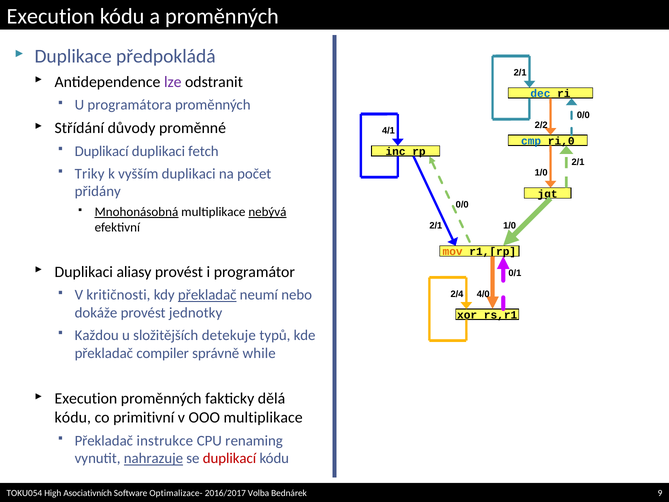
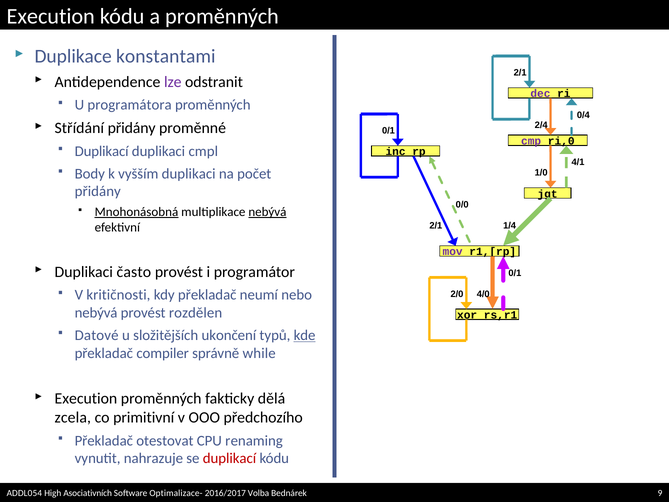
předpokládá: předpokládá -> konstantami
dec colour: blue -> purple
0/0 at (583, 115): 0/0 -> 0/4
2/2: 2/2 -> 2/4
Střídání důvody: důvody -> přidány
4/1 at (388, 131): 4/1 -> 0/1
cmp colour: blue -> purple
fetch: fetch -> cmpl
2/1 at (578, 162): 2/1 -> 4/1
Triky: Triky -> Body
2/1 1/0: 1/0 -> 1/4
mov colour: orange -> purple
aliasy: aliasy -> často
překladač at (207, 295) underline: present -> none
2/4: 2/4 -> 2/0
dokáže at (96, 313): dokáže -> nebývá
jednotky: jednotky -> rozdělen
Každou: Každou -> Datové
detekuje: detekuje -> ukončení
kde underline: none -> present
kódu at (73, 418): kódu -> zcela
OOO multiplikace: multiplikace -> předchozího
instrukce: instrukce -> otestovat
nahrazuje underline: present -> none
TOKU054: TOKU054 -> ADDL054
